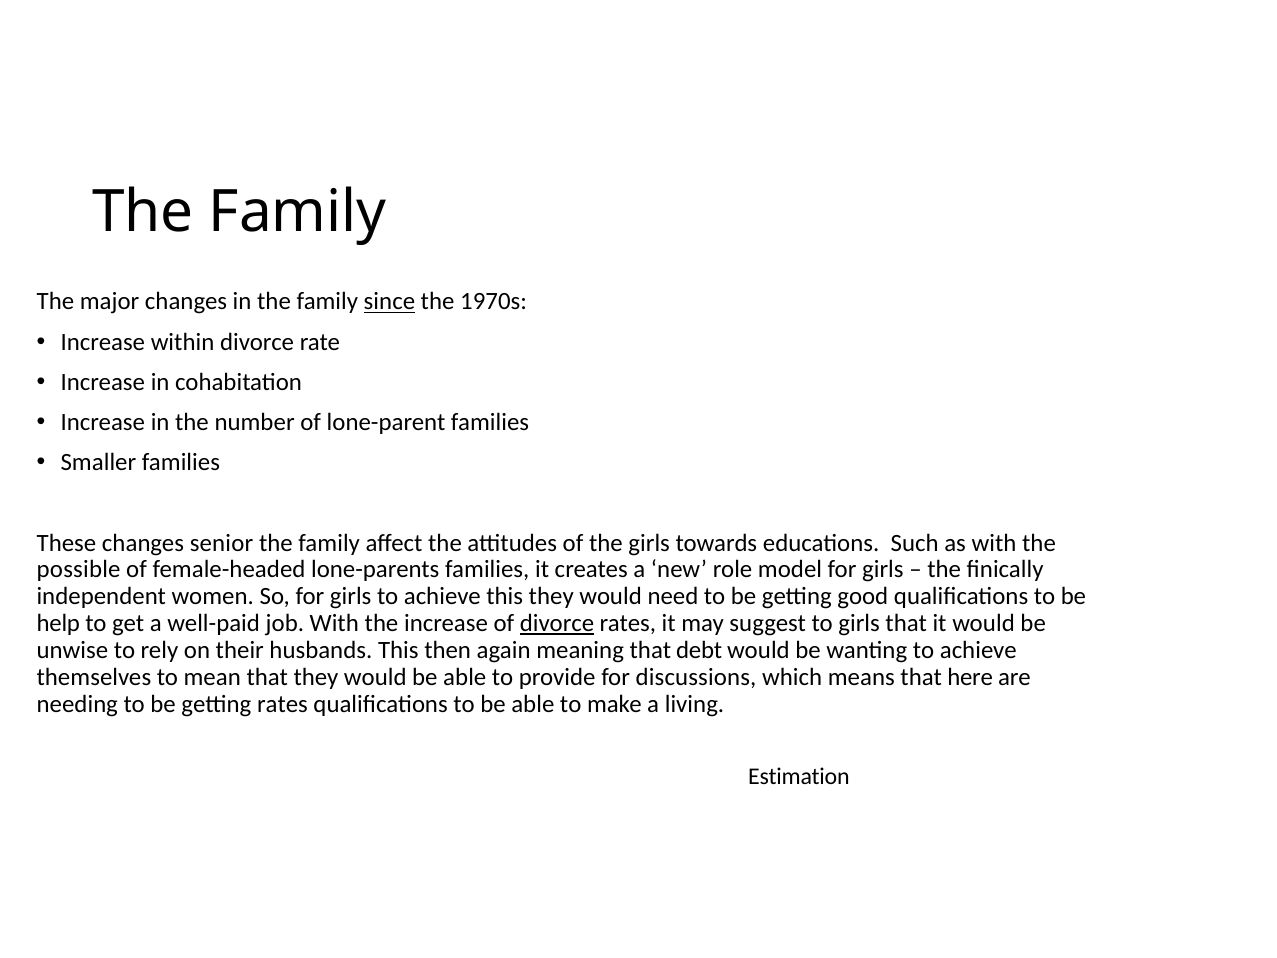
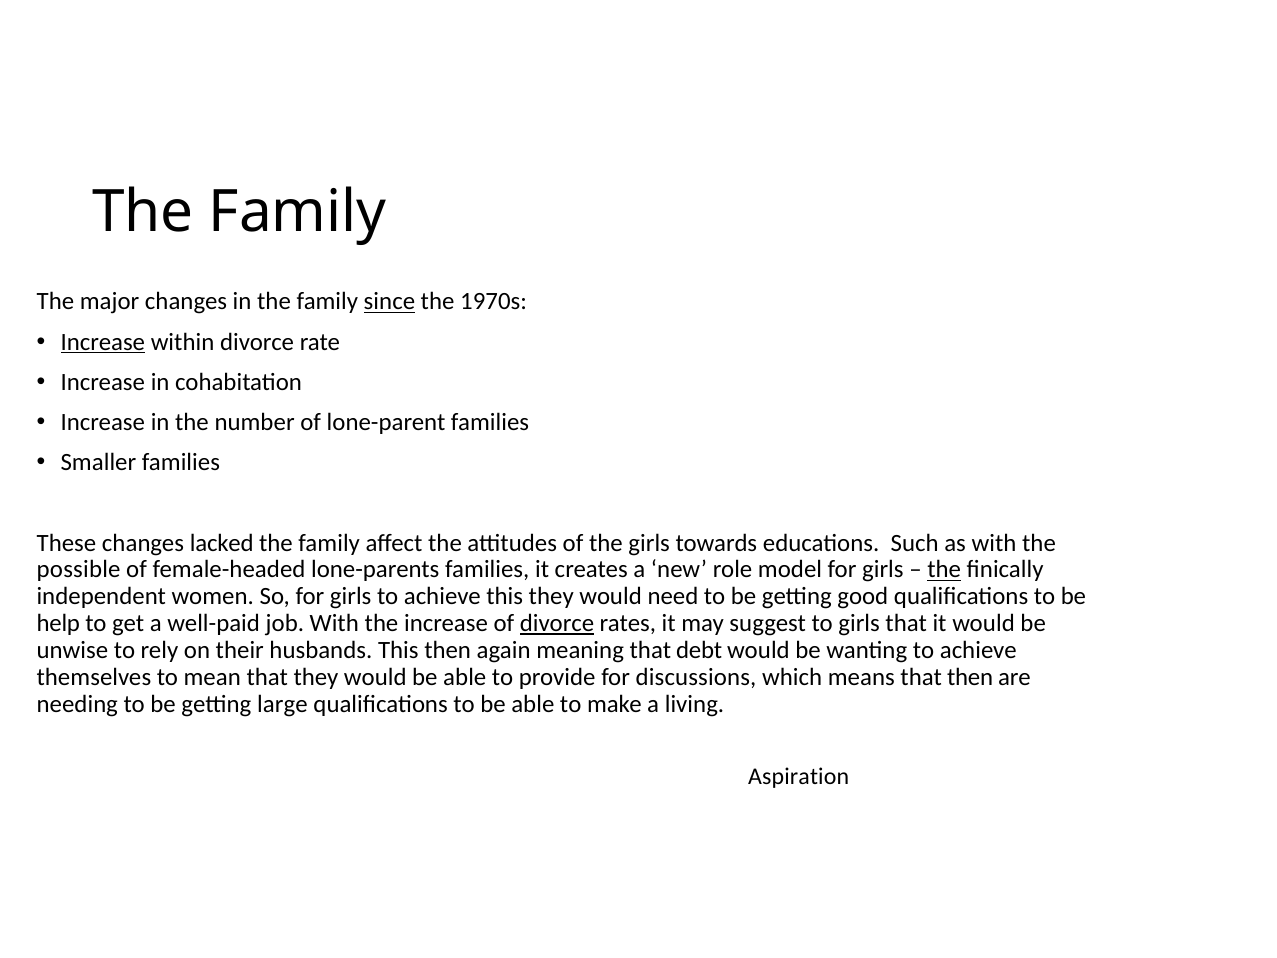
Increase at (103, 342) underline: none -> present
senior: senior -> lacked
the at (944, 570) underline: none -> present
that here: here -> then
getting rates: rates -> large
Estimation: Estimation -> Aspiration
